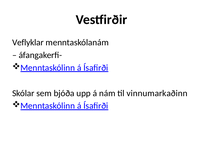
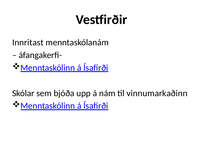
Veflyklar: Veflyklar -> Innritast
